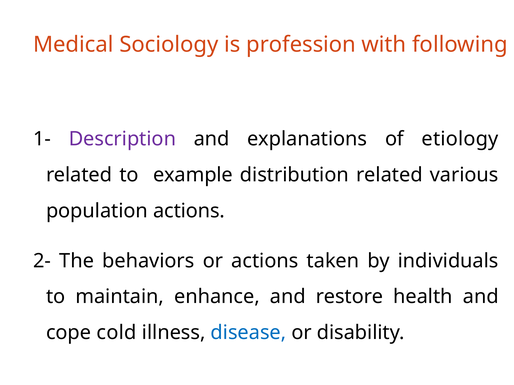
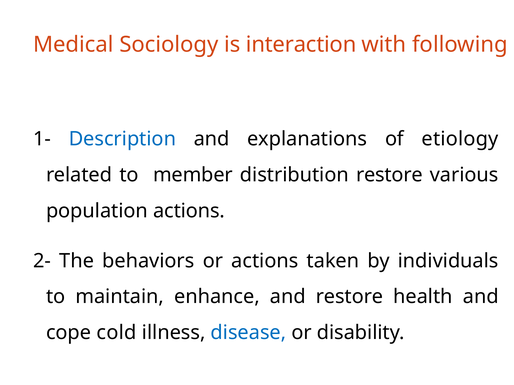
profession: profession -> interaction
Description colour: purple -> blue
example: example -> member
distribution related: related -> restore
